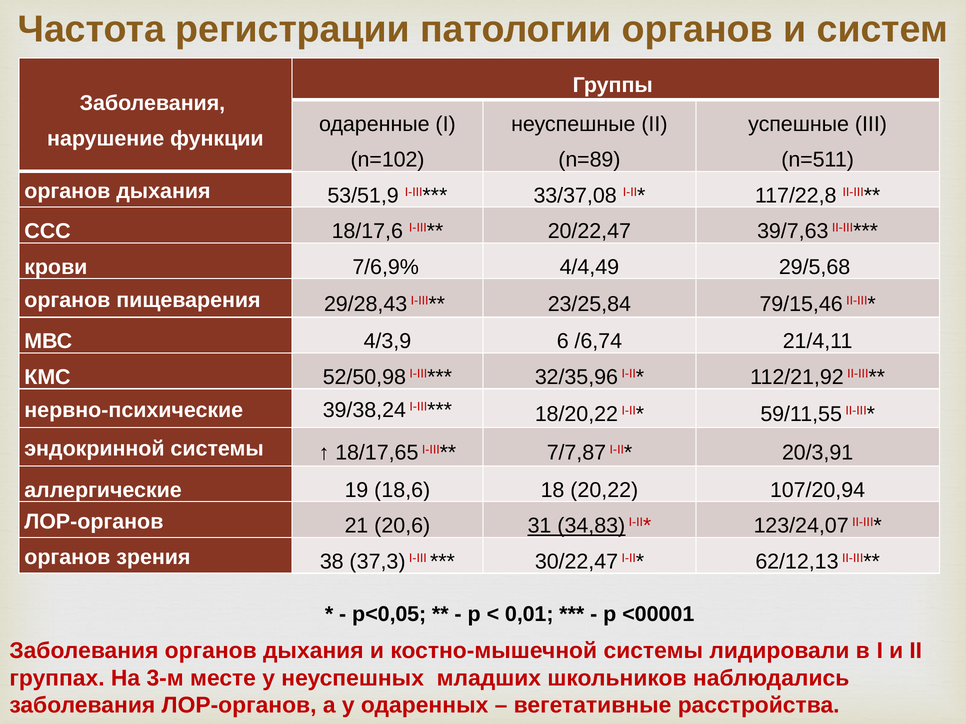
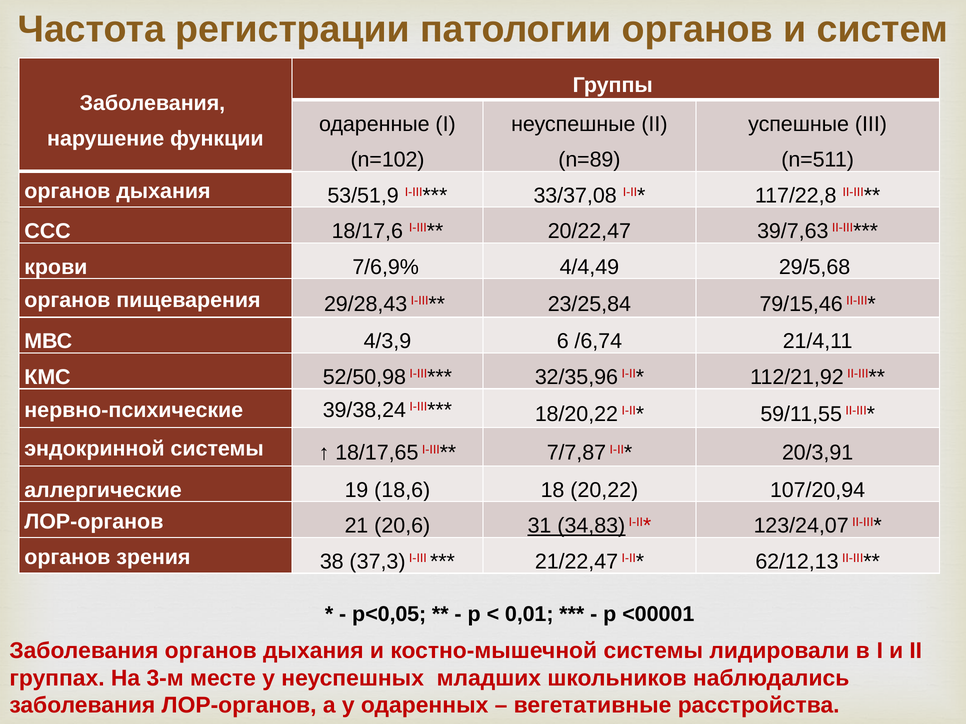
30/22,47: 30/22,47 -> 21/22,47
